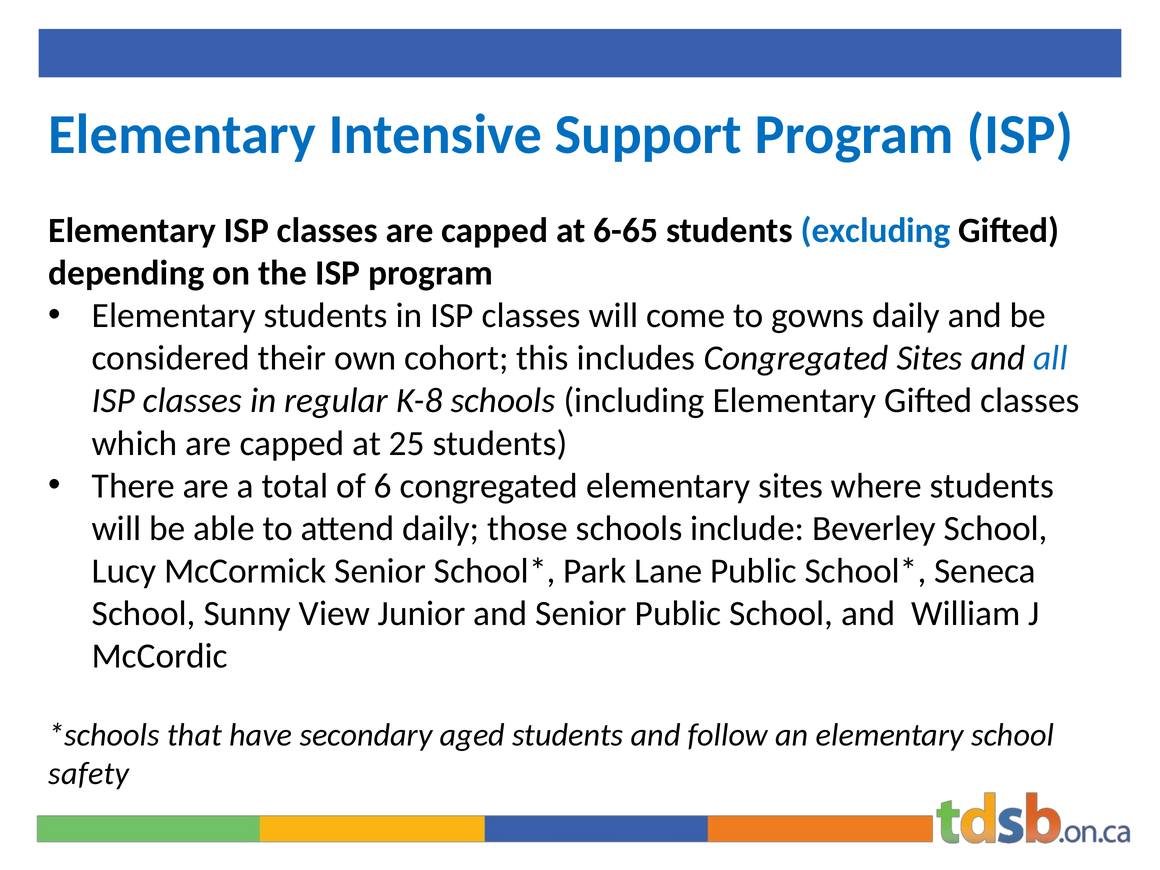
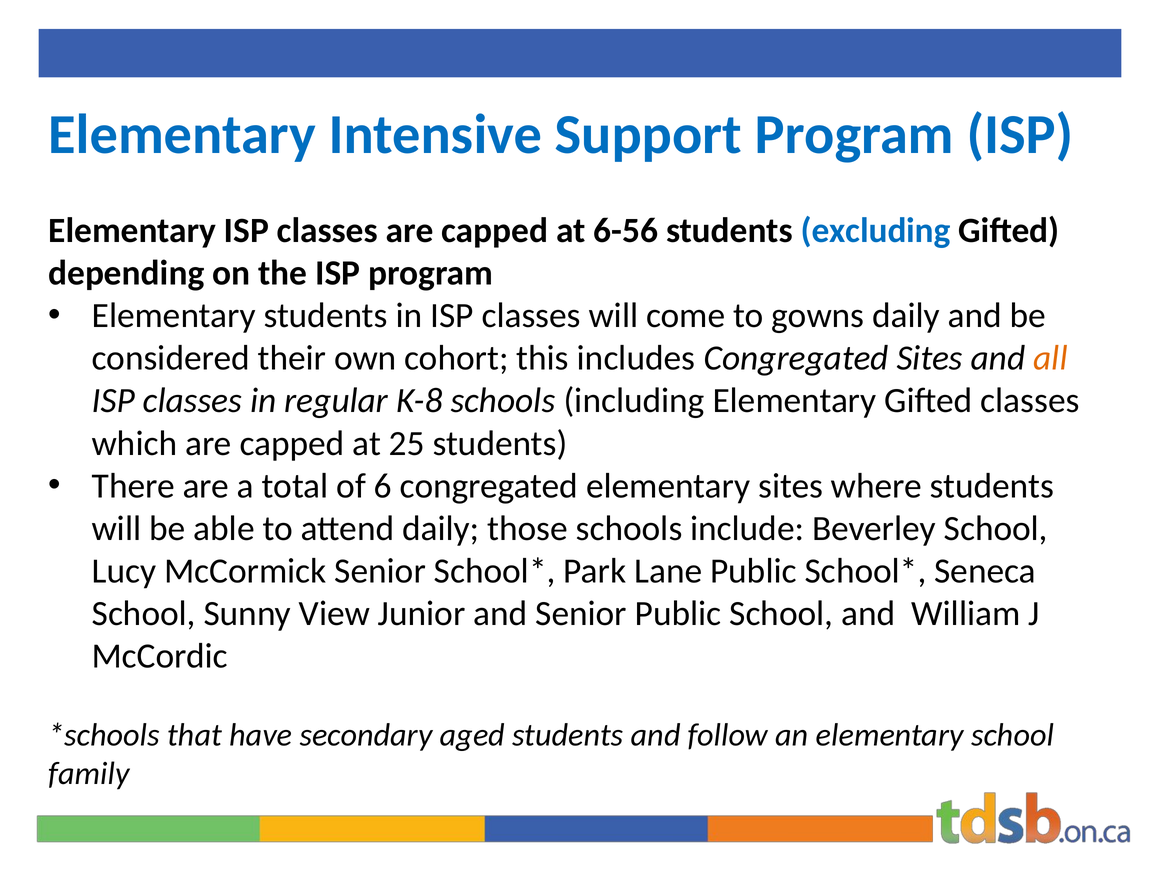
6-65: 6-65 -> 6-56
all colour: blue -> orange
safety: safety -> family
